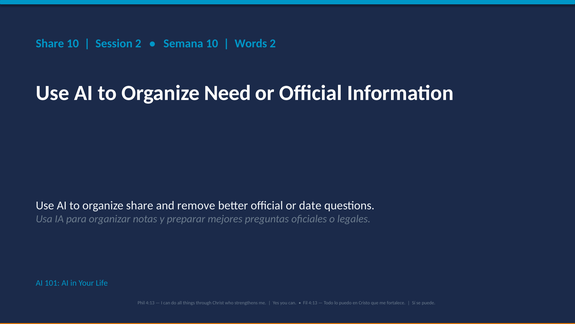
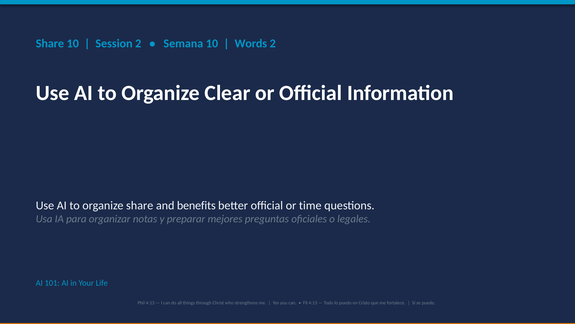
Need: Need -> Clear
remove: remove -> benefits
date: date -> time
